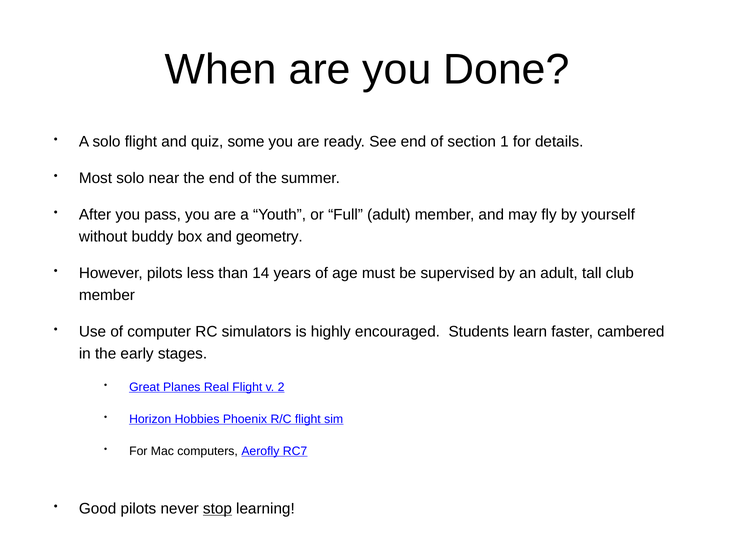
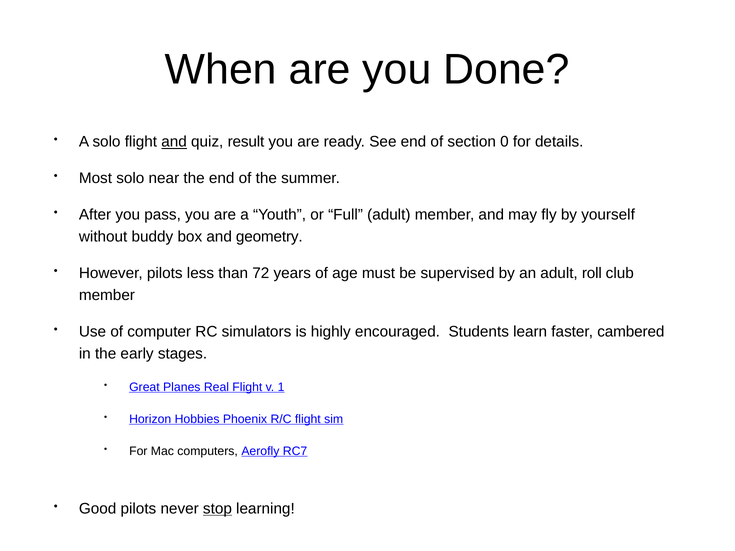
and at (174, 142) underline: none -> present
some: some -> result
1: 1 -> 0
14: 14 -> 72
tall: tall -> roll
2: 2 -> 1
